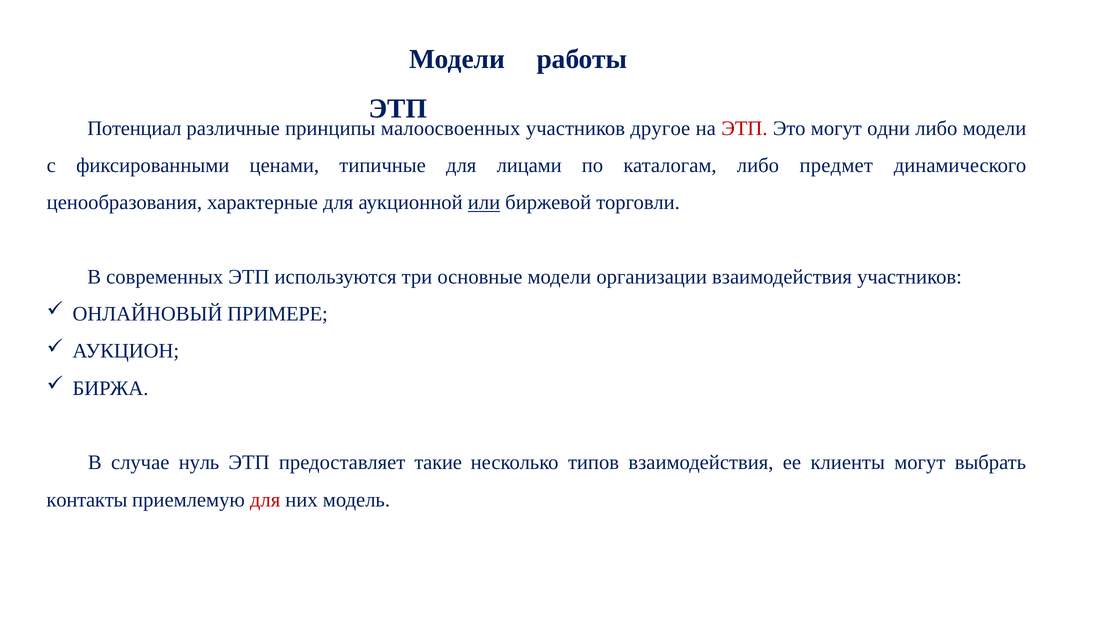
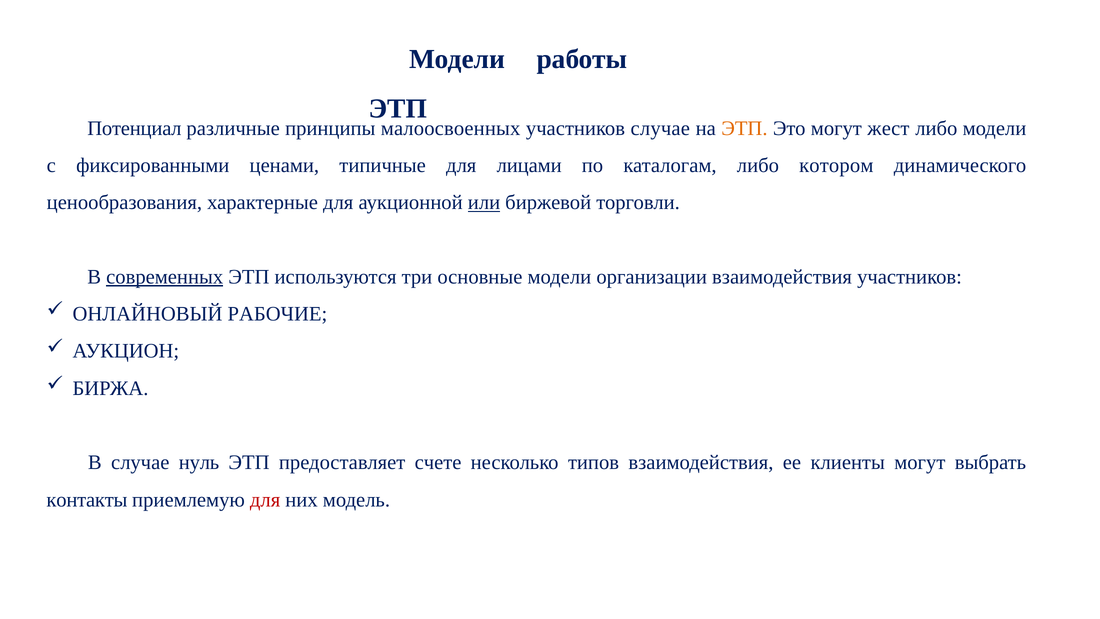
участников другое: другое -> случае
ЭТП at (744, 128) colour: red -> orange
одни: одни -> жест
предмет: предмет -> котором
современных underline: none -> present
ПРИМЕРЕ: ПРИМЕРЕ -> РАБОЧИЕ
такие: такие -> счете
